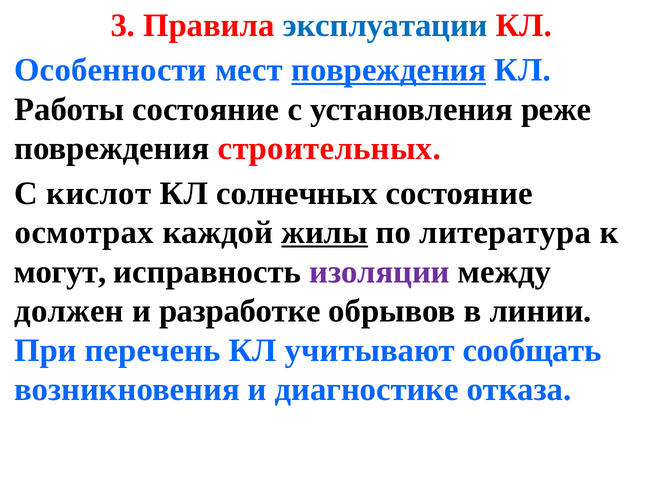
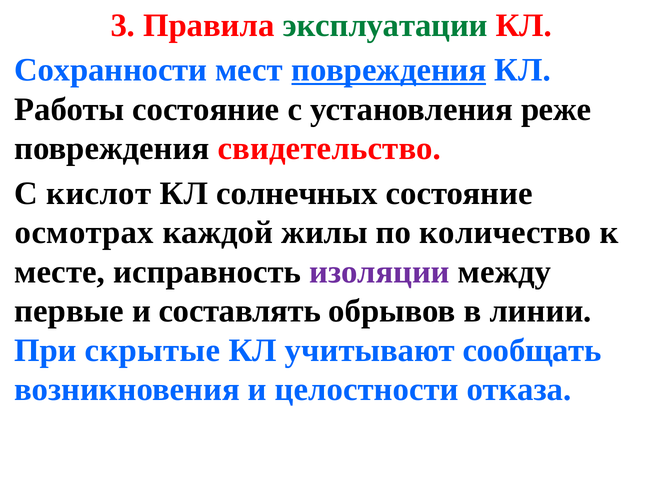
эксплуатации colour: blue -> green
Особенности: Особенности -> Сохранности
строительных: строительных -> свидетельство
жилы underline: present -> none
литература: литература -> количество
могут: могут -> месте
должен: должен -> первые
разработке: разработке -> составлять
перечень: перечень -> скрытые
диагностике: диагностике -> целостности
